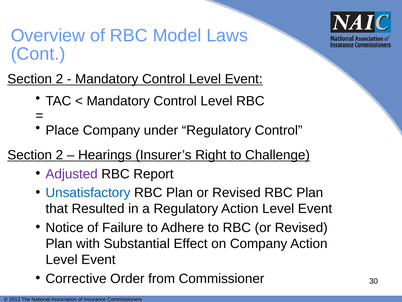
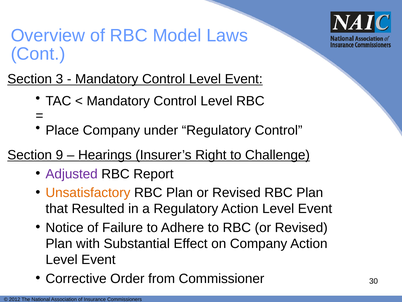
2 at (59, 79): 2 -> 3
2 at (59, 155): 2 -> 9
Unsatisfactory colour: blue -> orange
